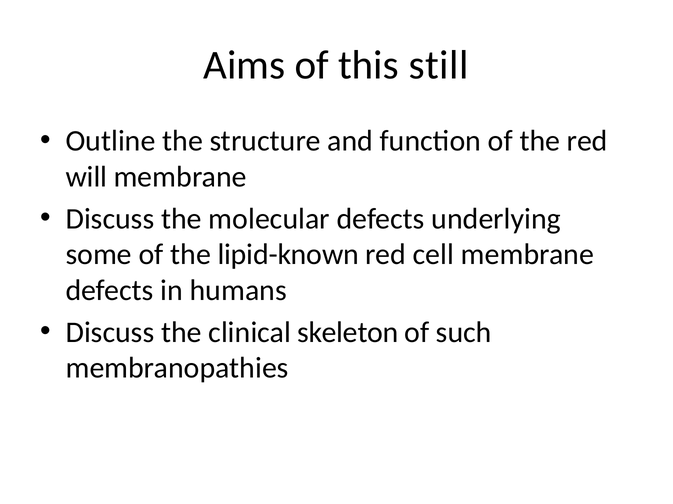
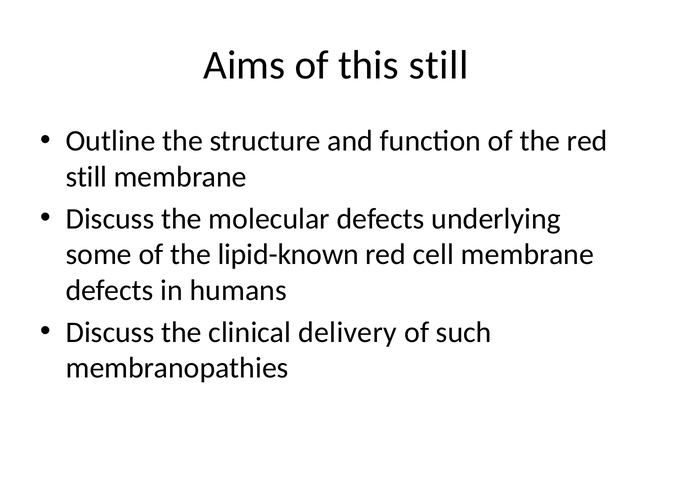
will at (86, 177): will -> still
skeleton: skeleton -> delivery
